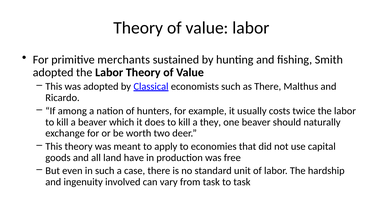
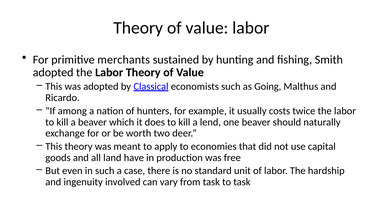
as There: There -> Going
they: they -> lend
